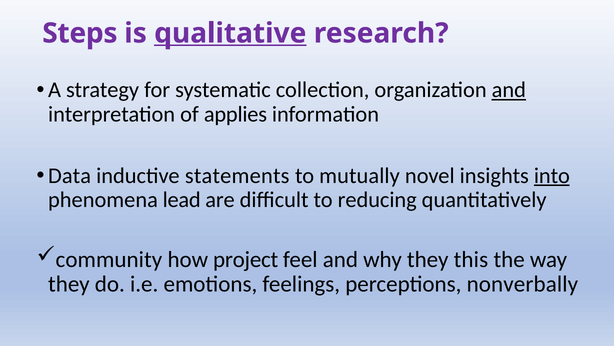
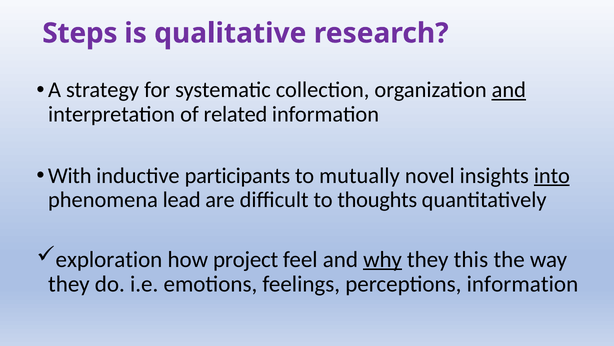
qualitative underline: present -> none
applies: applies -> related
Data: Data -> With
statements: statements -> participants
reducing: reducing -> thoughts
community: community -> exploration
why underline: none -> present
perceptions nonverbally: nonverbally -> information
